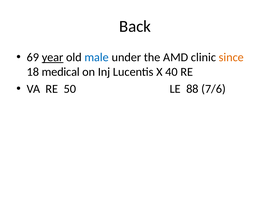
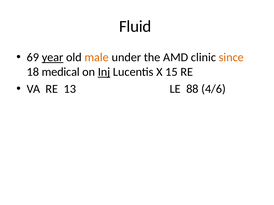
Back: Back -> Fluid
male colour: blue -> orange
Inj underline: none -> present
40: 40 -> 15
50: 50 -> 13
7/6: 7/6 -> 4/6
